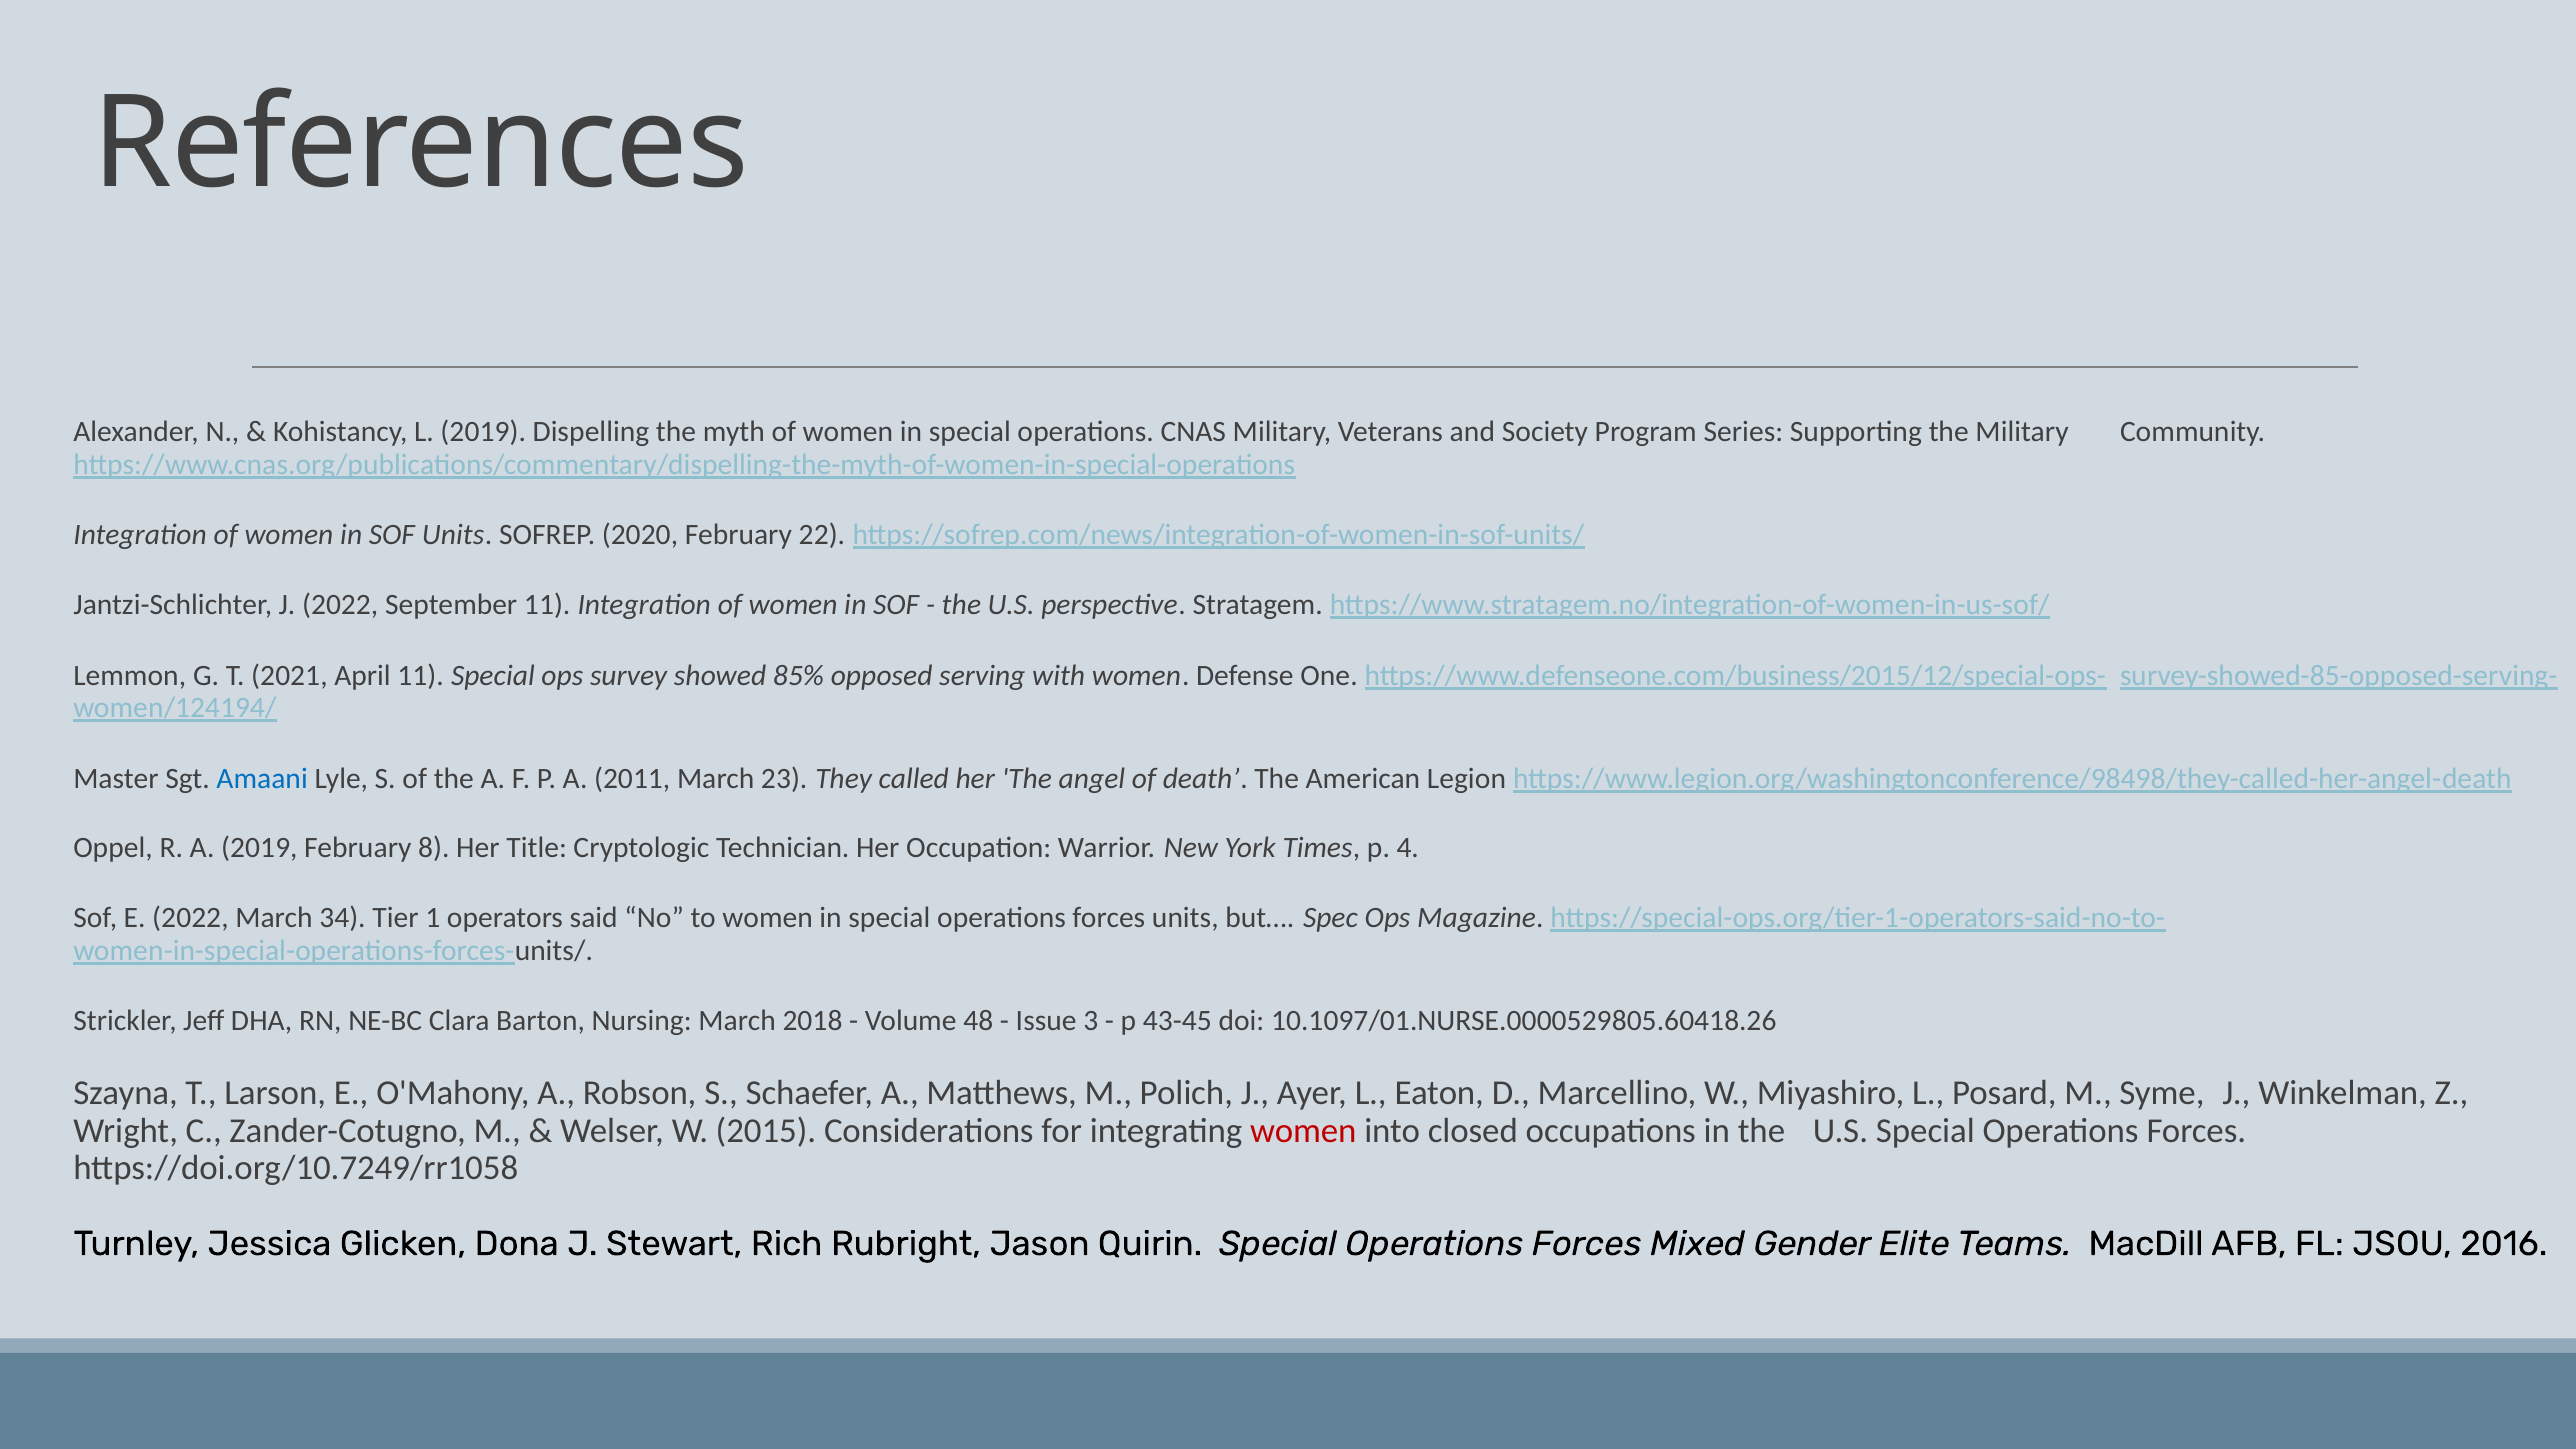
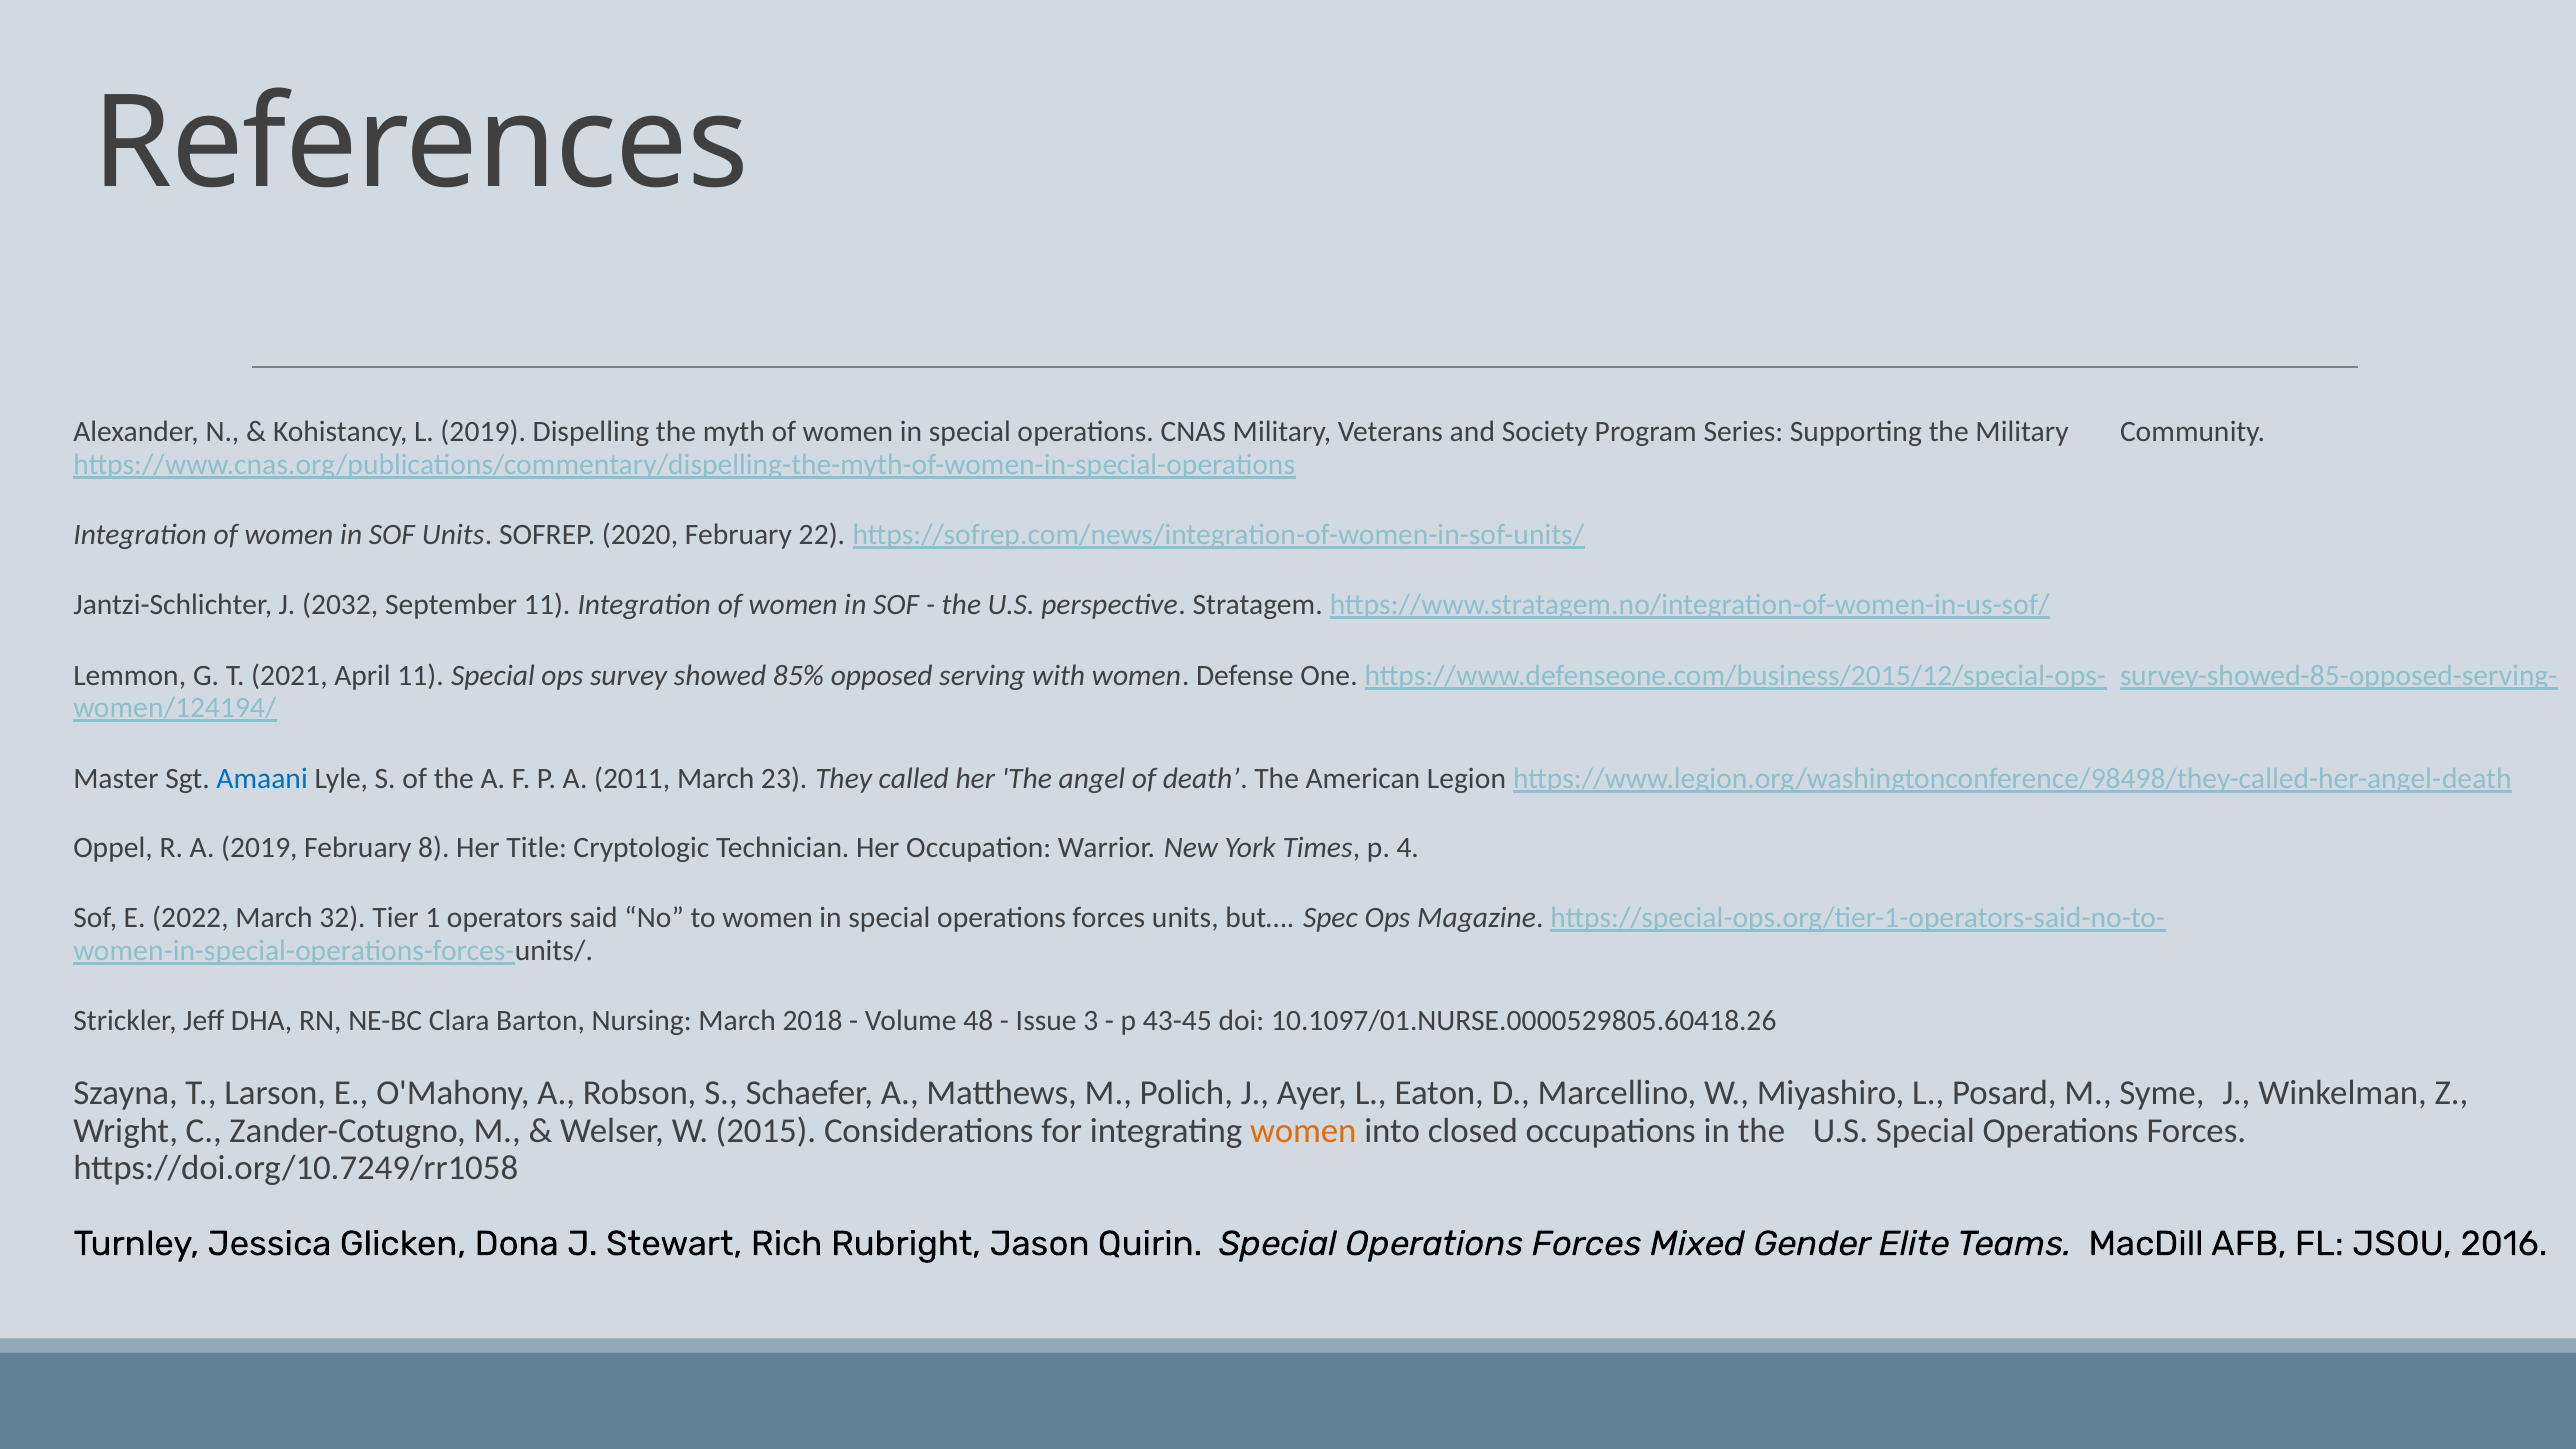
J 2022: 2022 -> 2032
34: 34 -> 32
women at (1303, 1131) colour: red -> orange
